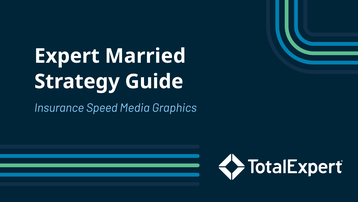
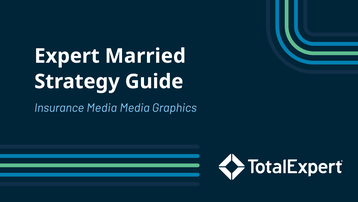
Insurance Speed: Speed -> Media
